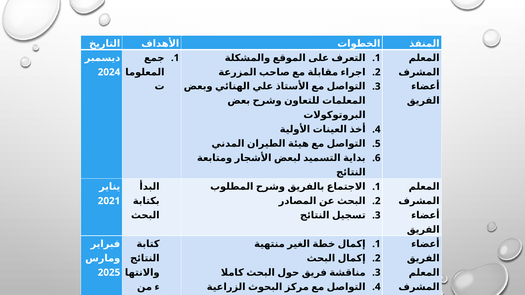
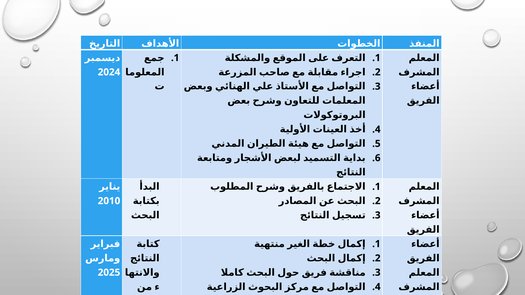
2021: 2021 -> 2010
